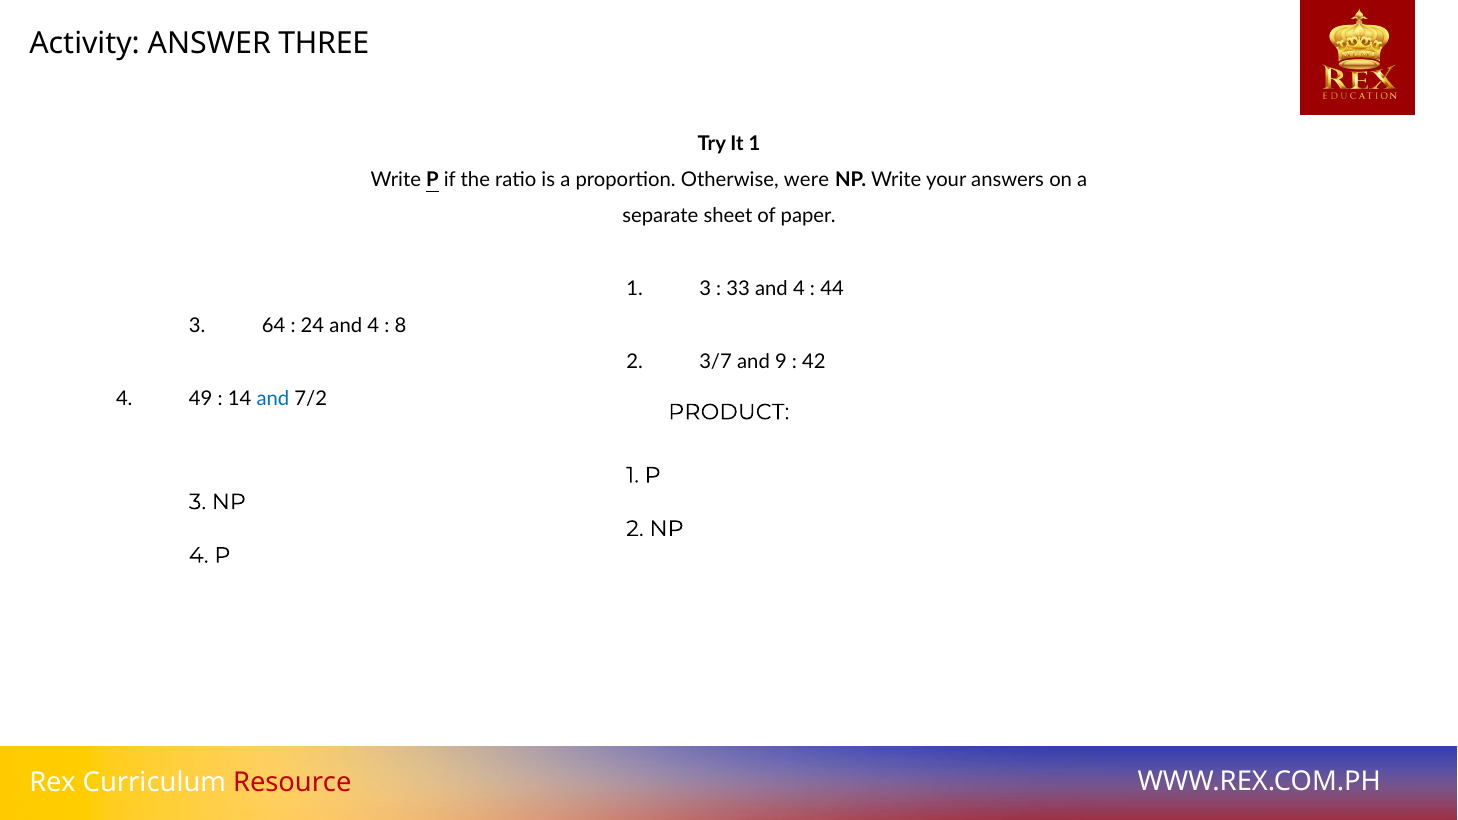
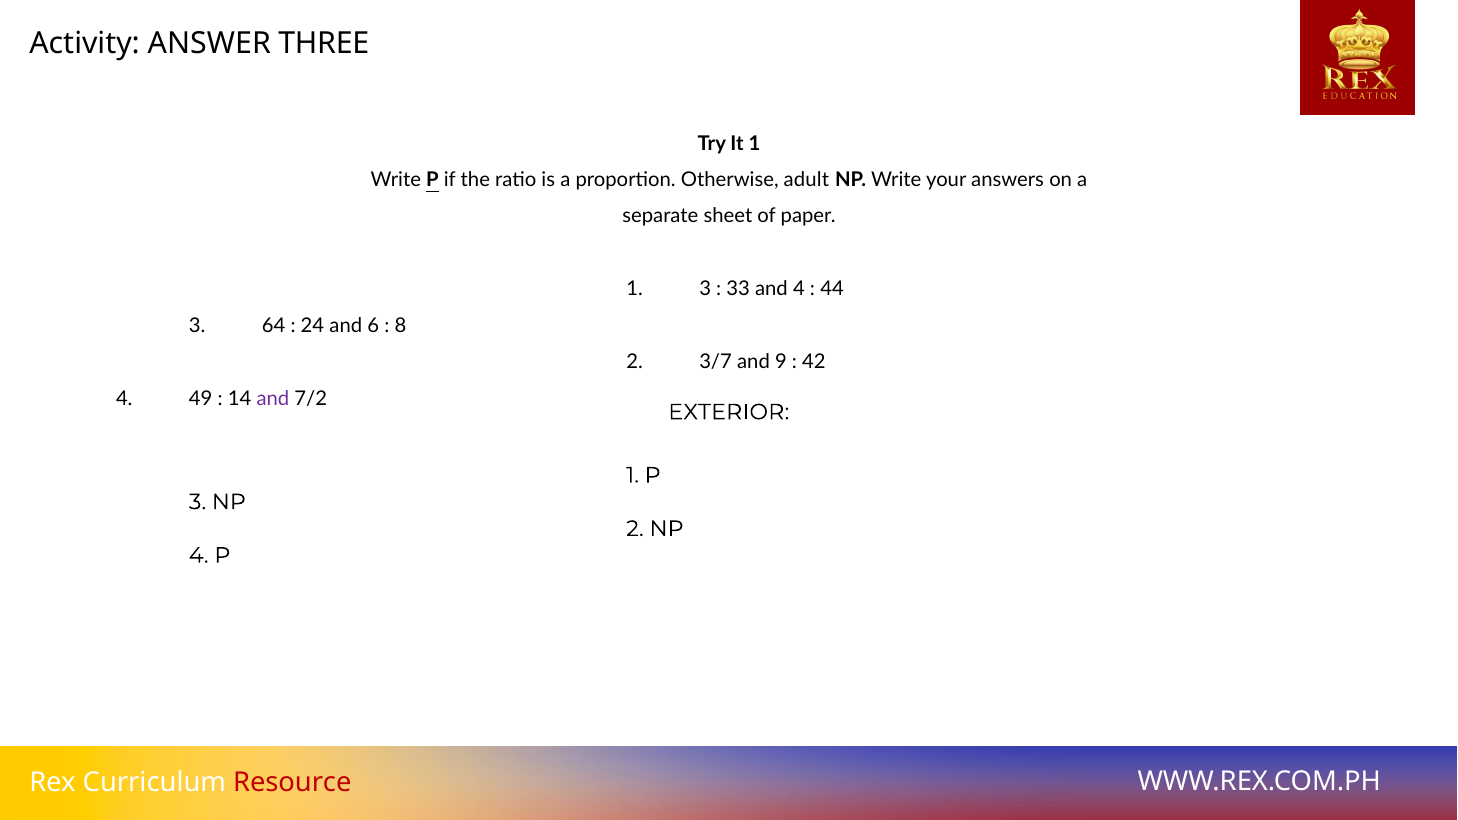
were: were -> adult
24 and 4: 4 -> 6
and at (273, 399) colour: blue -> purple
PRODUCT: PRODUCT -> EXTERIOR
